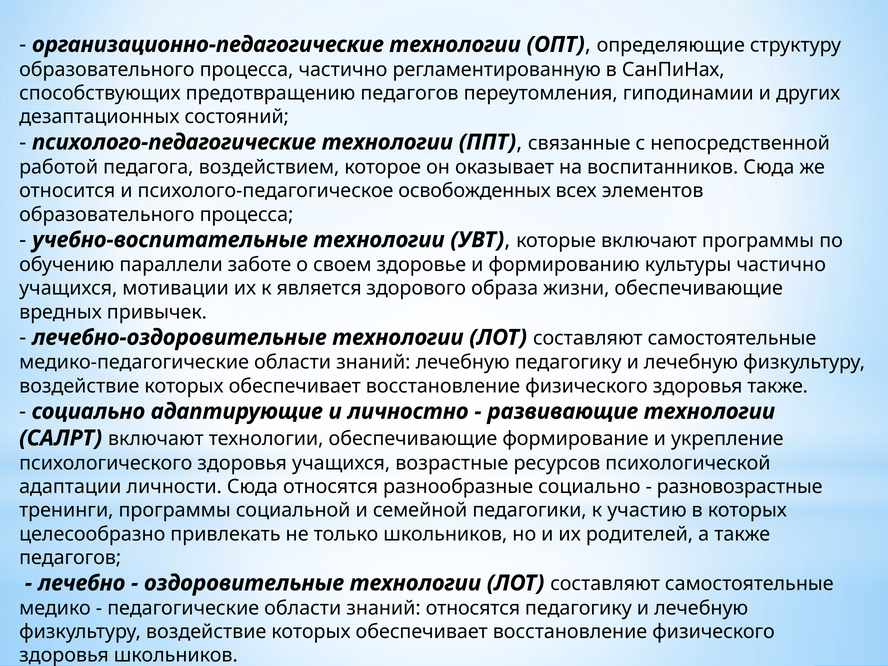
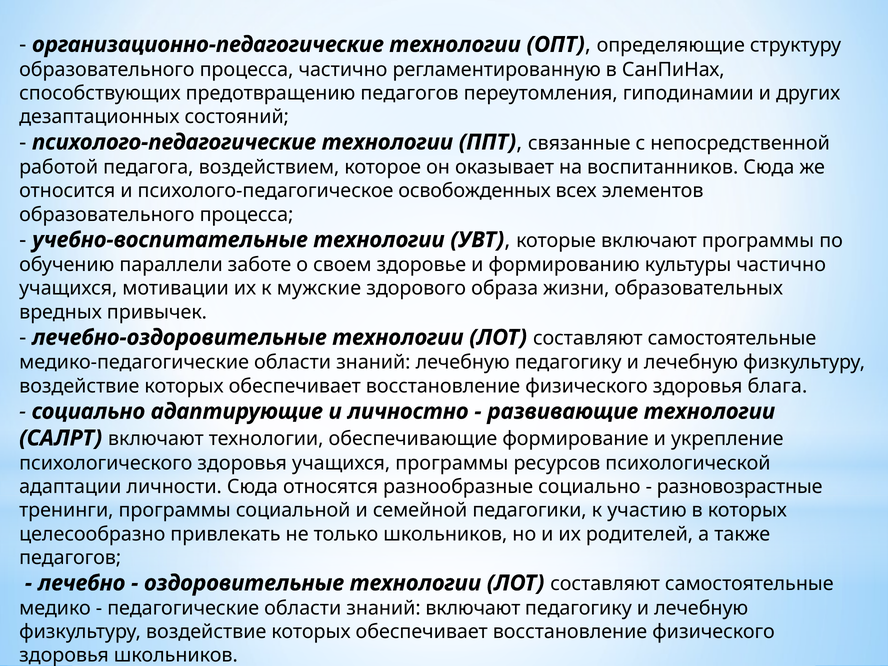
является: является -> мужские
жизни обеспечивающие: обеспечивающие -> образовательных
здоровья также: также -> блага
учащихся возрастные: возрастные -> программы
знаний относятся: относятся -> включают
